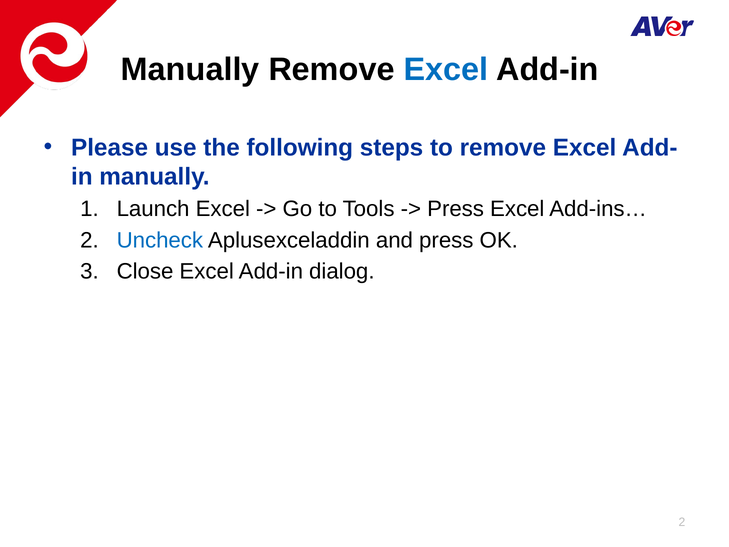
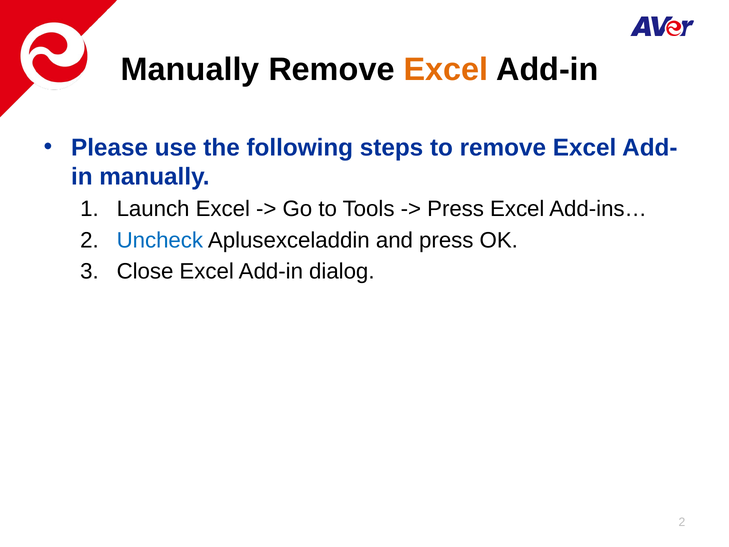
Excel at (446, 70) colour: blue -> orange
